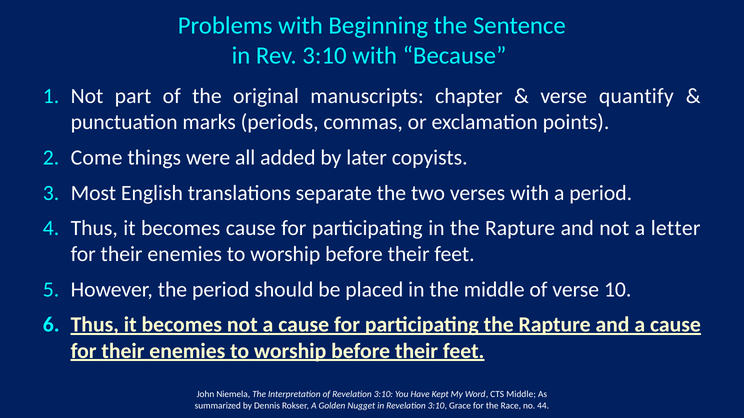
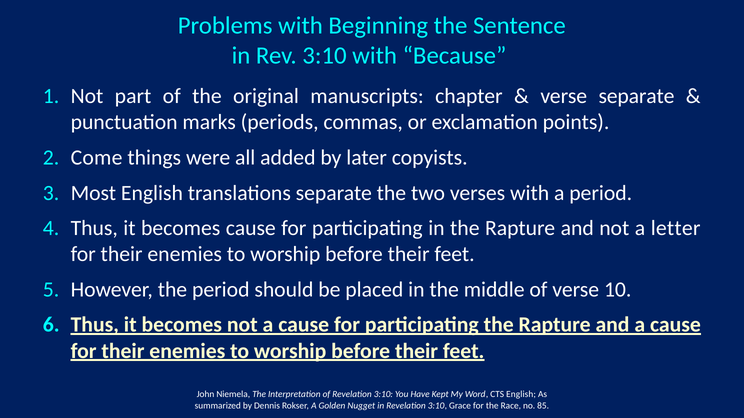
verse quantify: quantify -> separate
CTS Middle: Middle -> English
44: 44 -> 85
